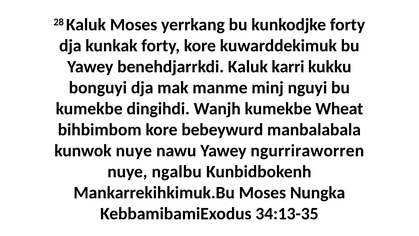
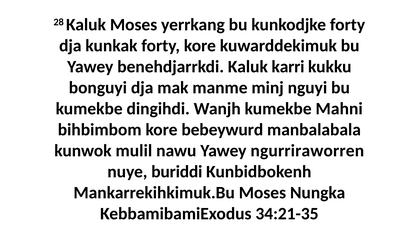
Wheat: Wheat -> Mahni
kunwok nuye: nuye -> mulil
ngalbu: ngalbu -> buriddi
34:13-35: 34:13-35 -> 34:21-35
